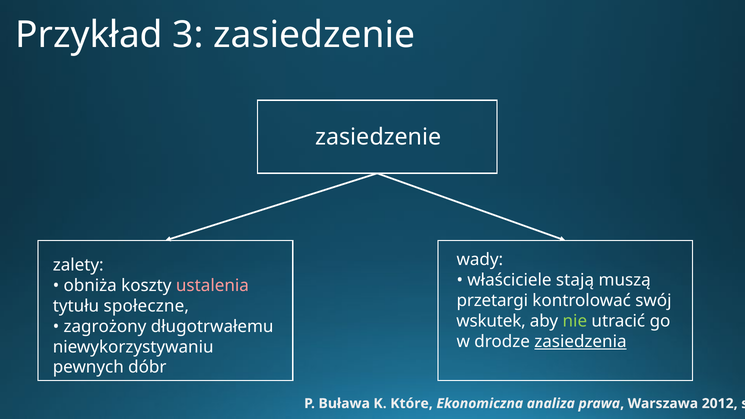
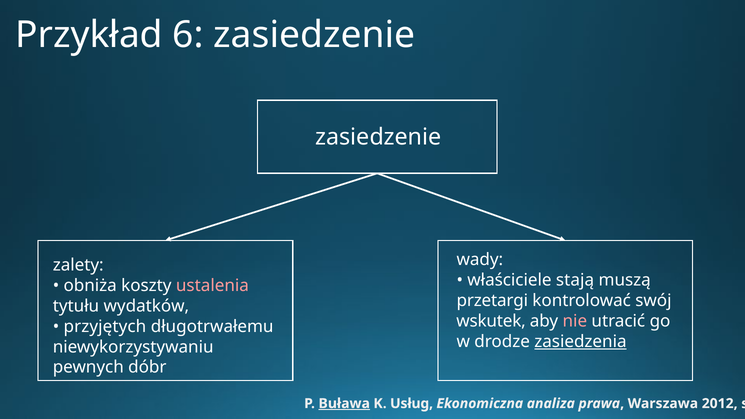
3: 3 -> 6
społeczne: społeczne -> wydatków
nie colour: light green -> pink
zagrożony: zagrożony -> przyjętych
Buława underline: none -> present
Które: Które -> Usług
